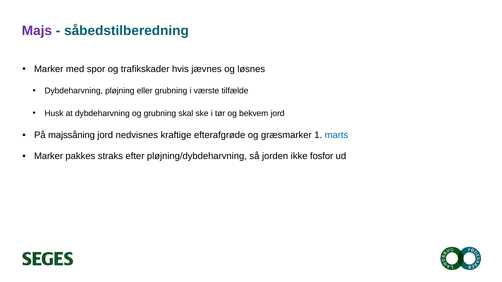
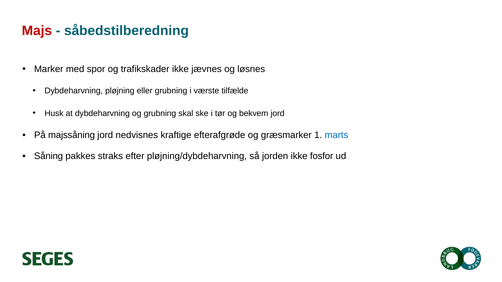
Majs colour: purple -> red
trafikskader hvis: hvis -> ikke
Marker at (49, 156): Marker -> Såning
